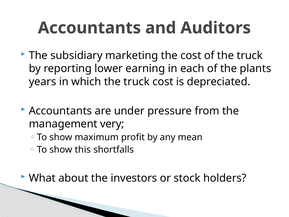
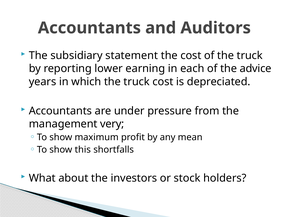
marketing: marketing -> statement
plants: plants -> advice
